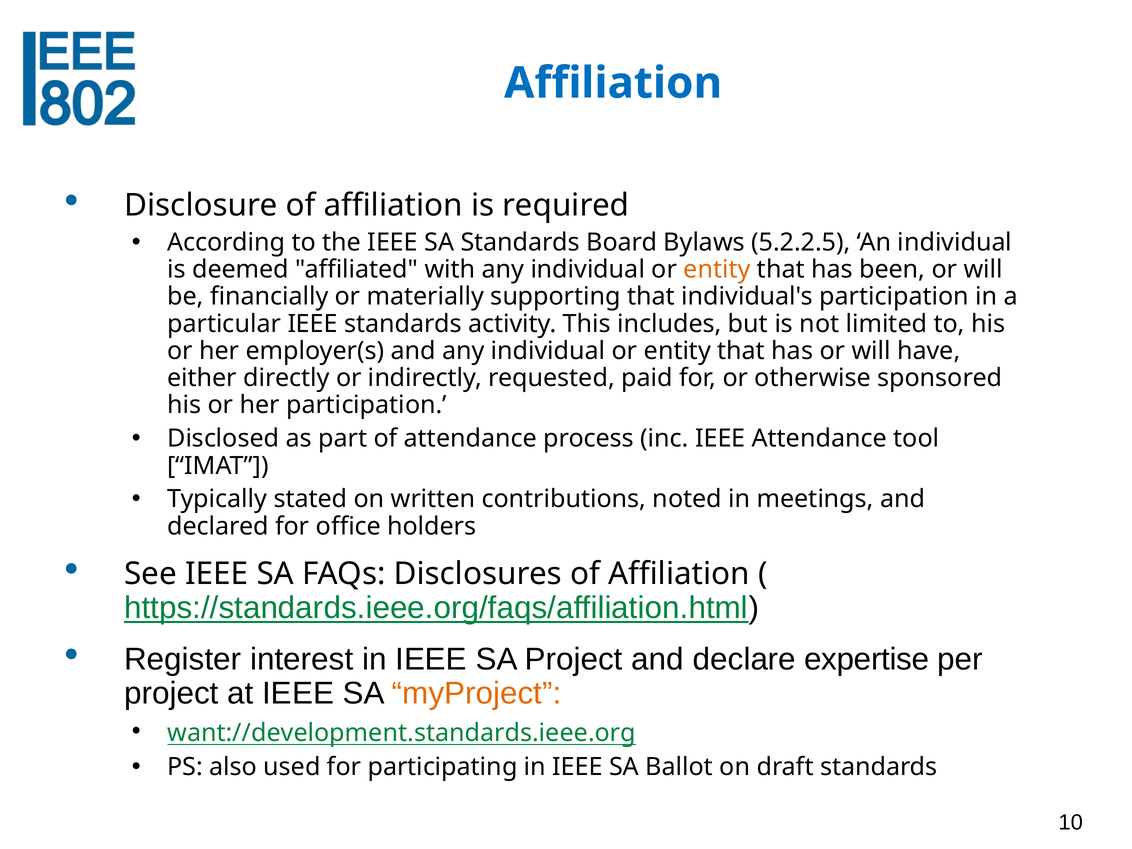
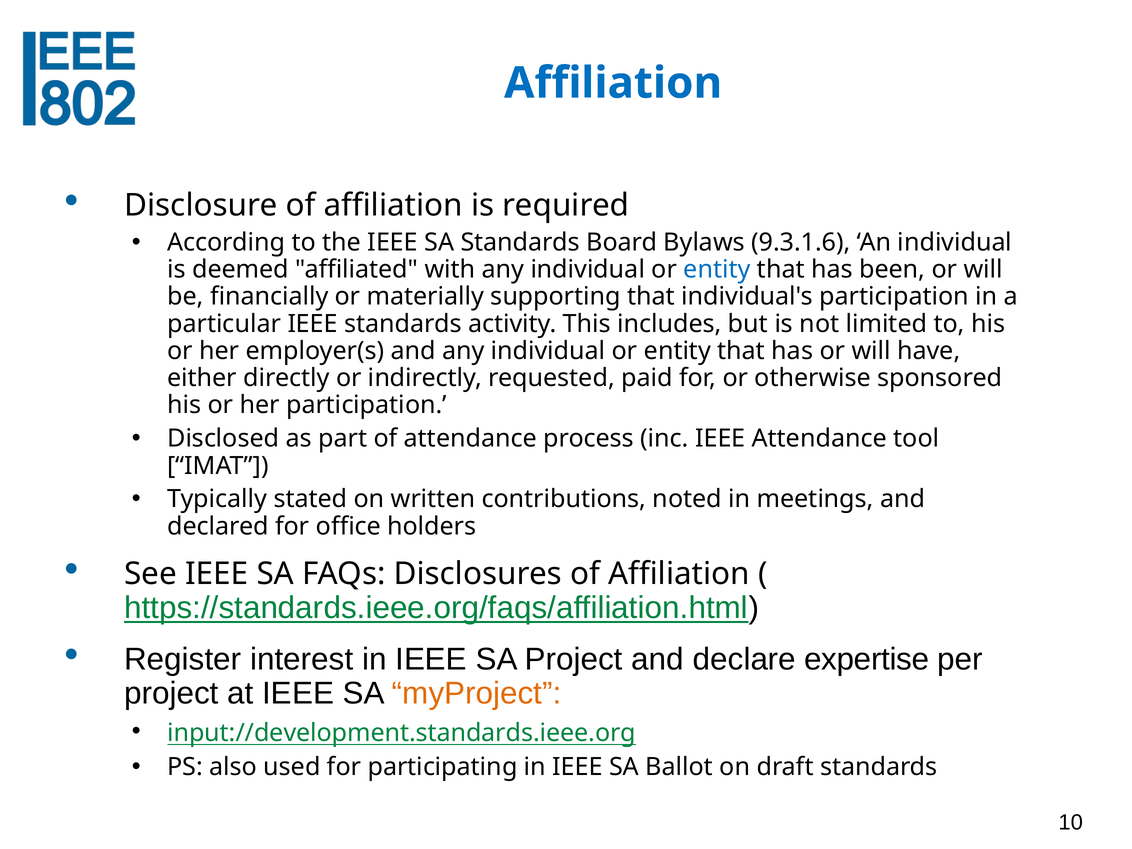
5.2.2.5: 5.2.2.5 -> 9.3.1.6
entity at (717, 269) colour: orange -> blue
want://development.standards.ieee.org: want://development.standards.ieee.org -> input://development.standards.ieee.org
